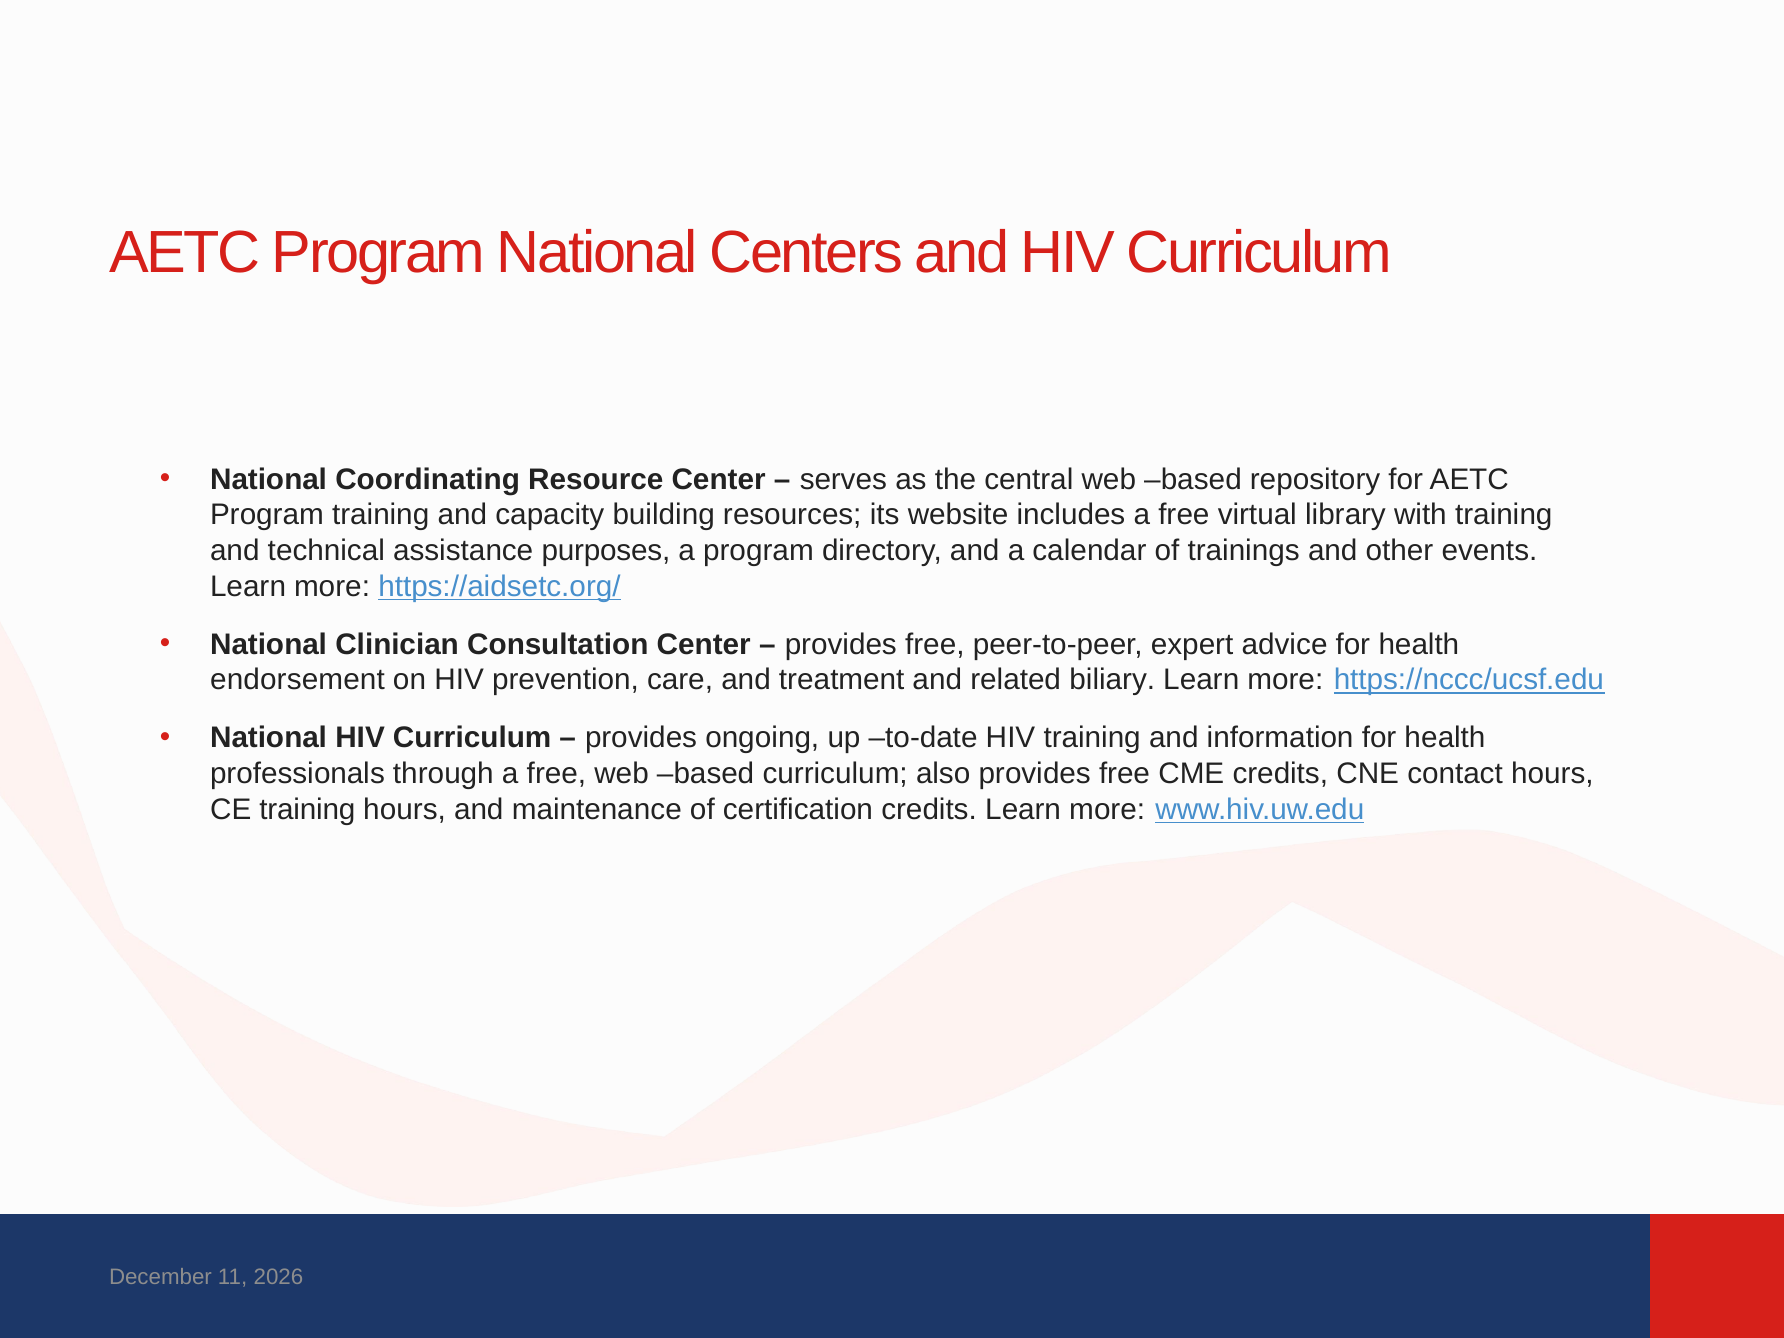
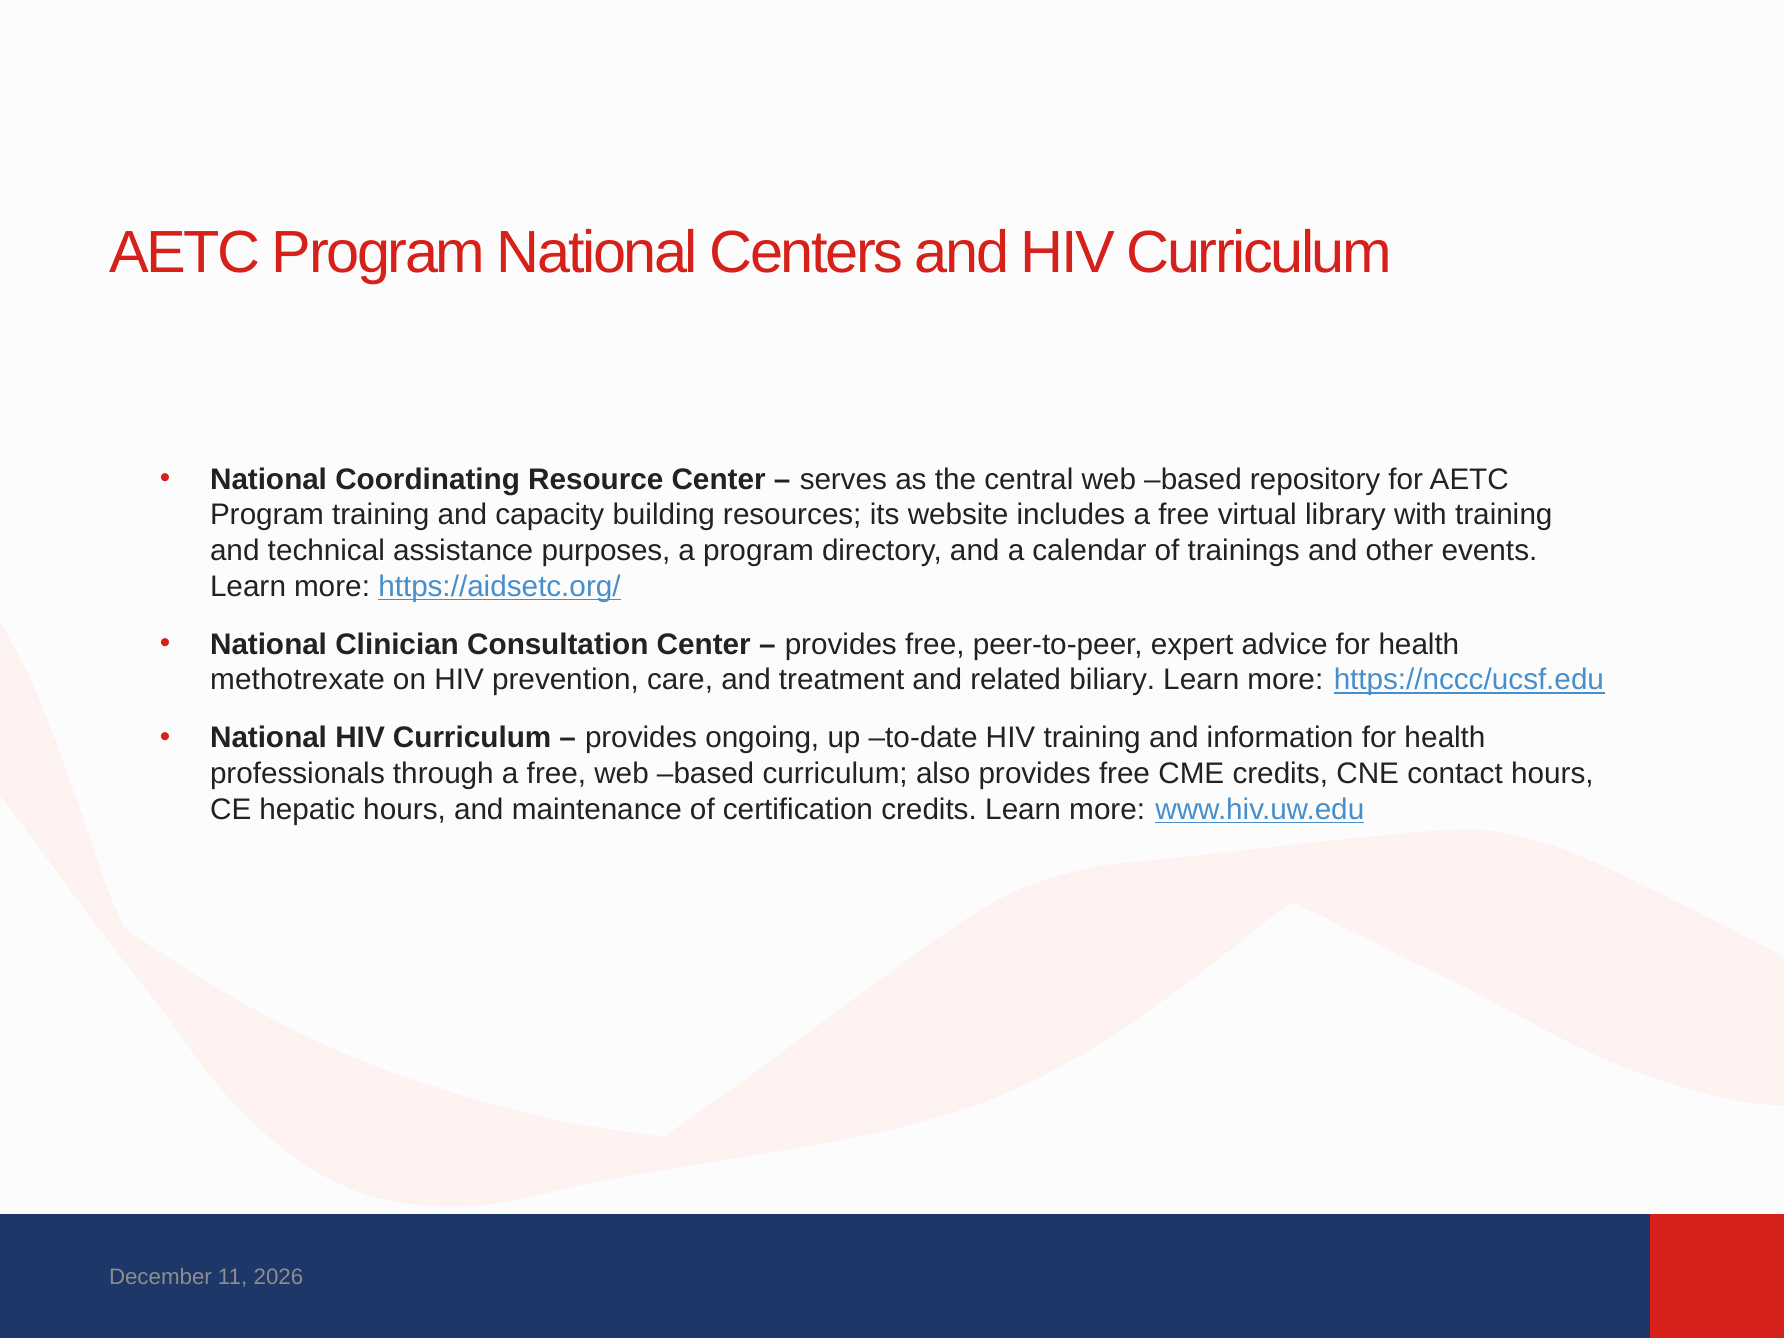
endorsement: endorsement -> methotrexate
CE training: training -> hepatic
